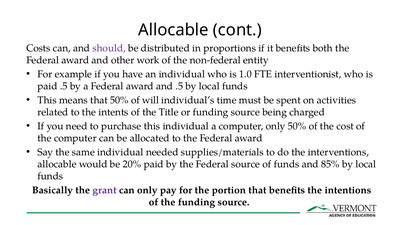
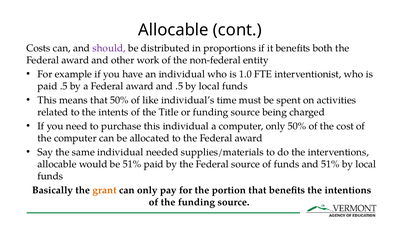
will: will -> like
be 20%: 20% -> 51%
and 85%: 85% -> 51%
grant colour: purple -> orange
